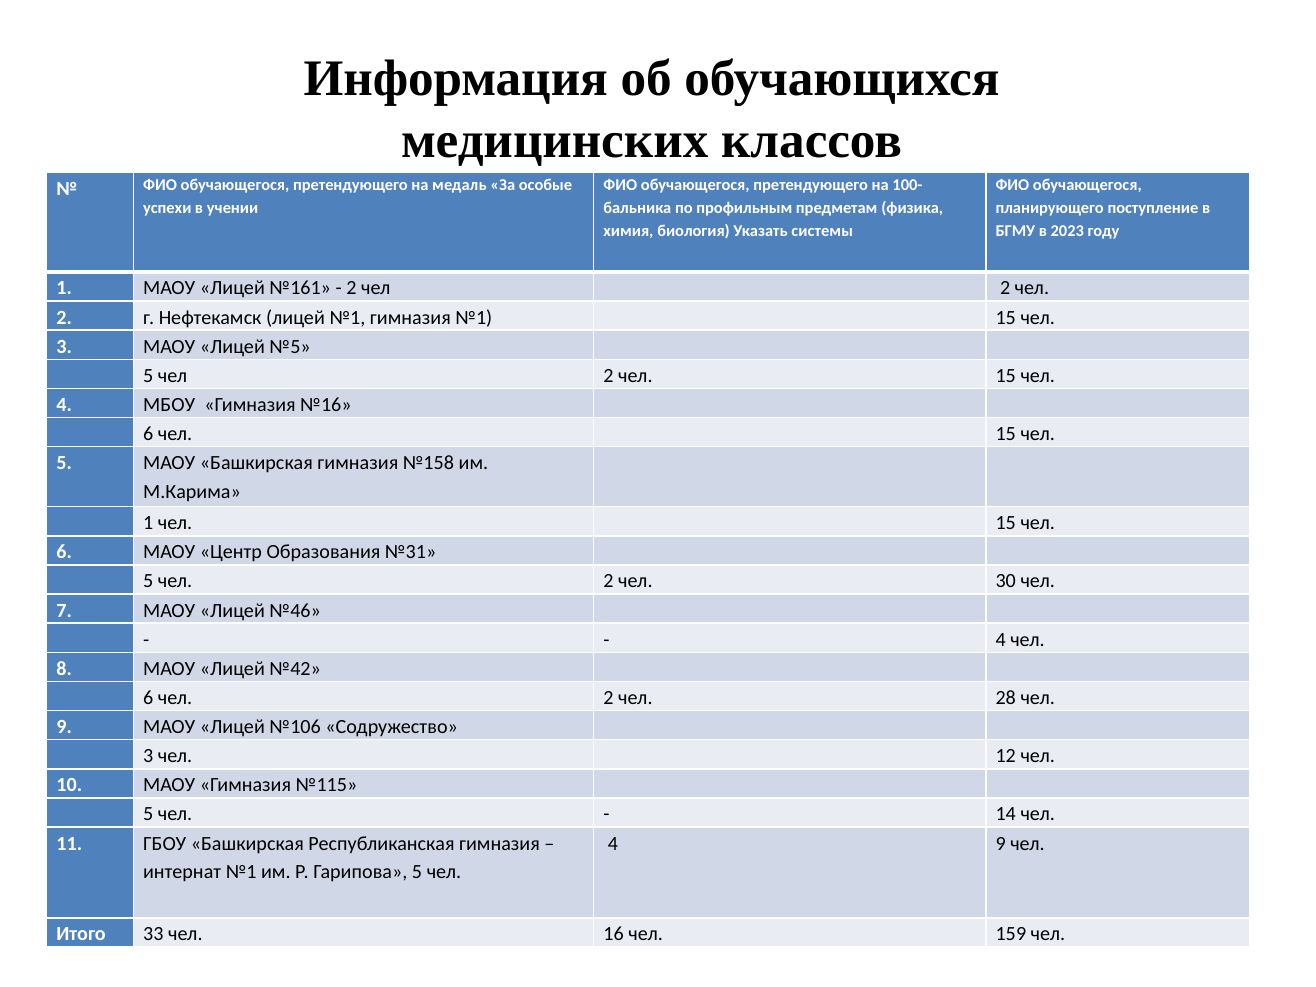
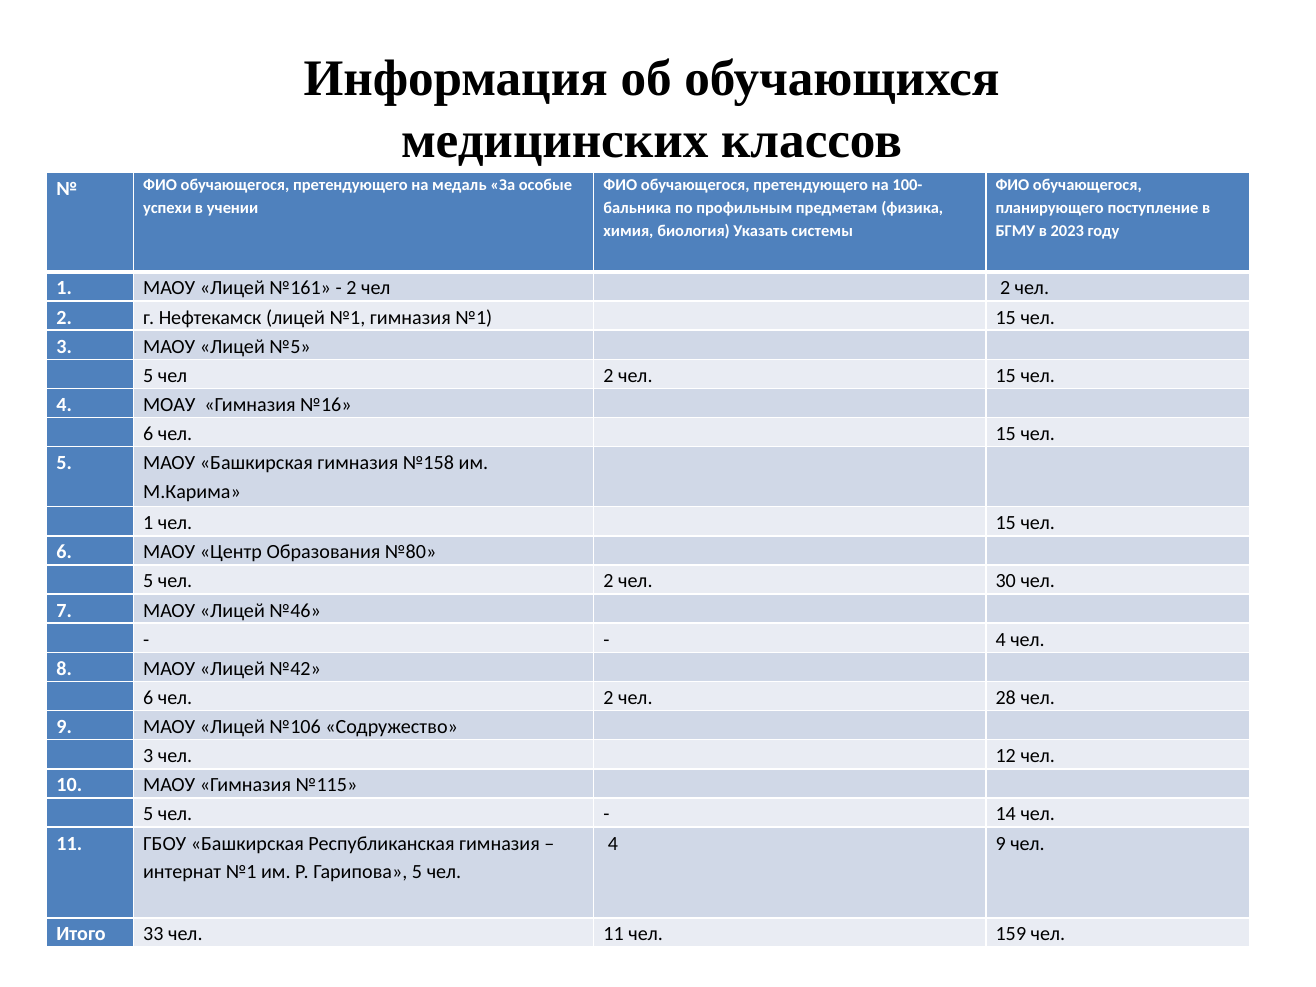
МБОУ: МБОУ -> МОАУ
№31: №31 -> №80
33 чел 16: 16 -> 11
